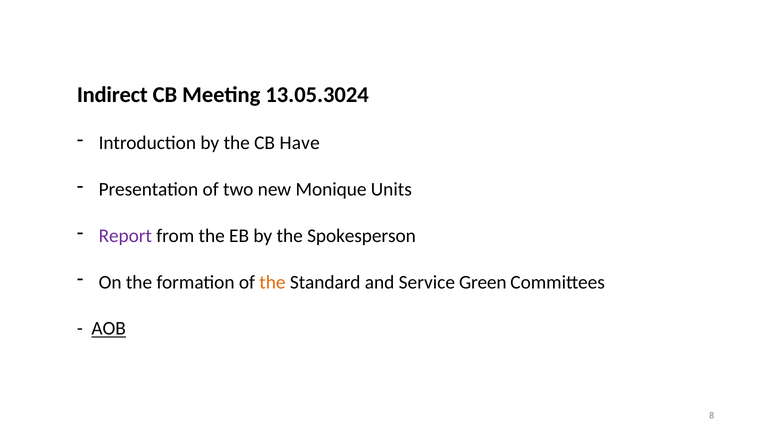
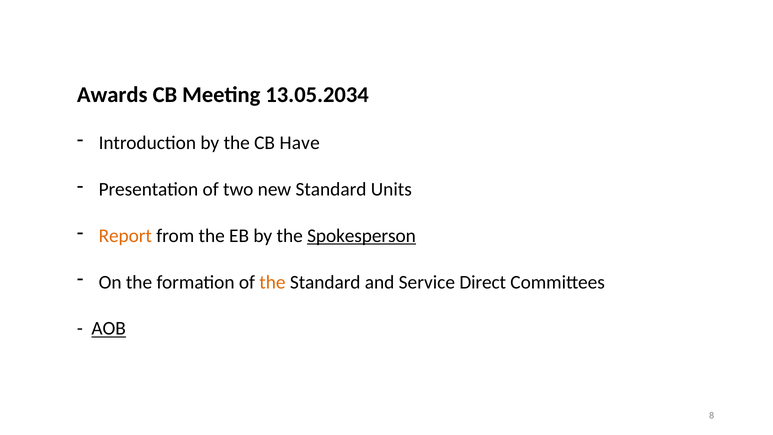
Indirect: Indirect -> Awards
13.05.3024: 13.05.3024 -> 13.05.2034
new Monique: Monique -> Standard
Report colour: purple -> orange
Spokesperson underline: none -> present
Green: Green -> Direct
